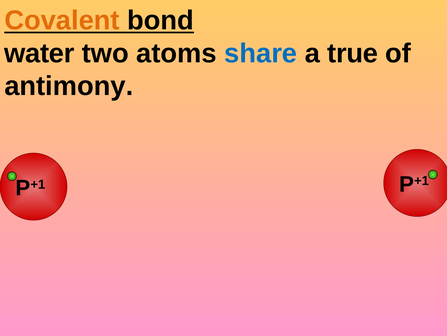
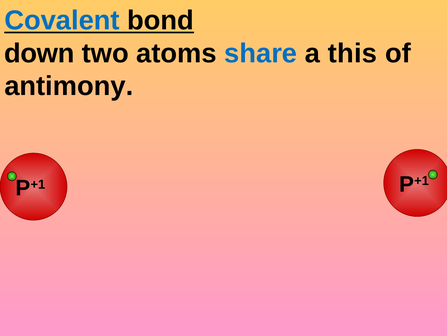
Covalent colour: orange -> blue
water: water -> down
true: true -> this
